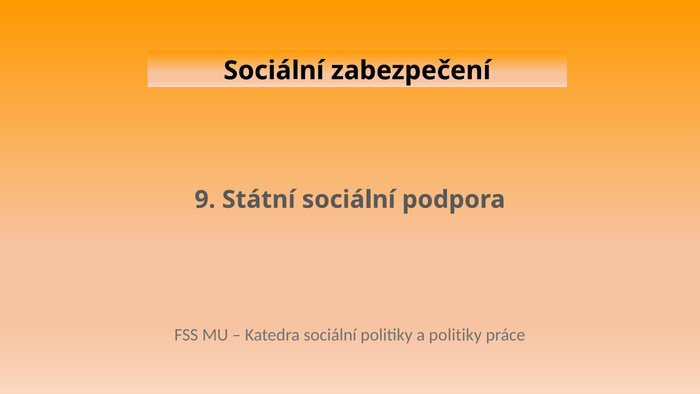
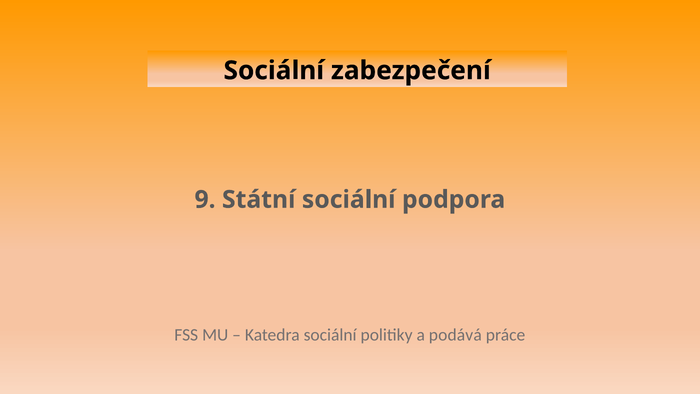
a politiky: politiky -> podává
